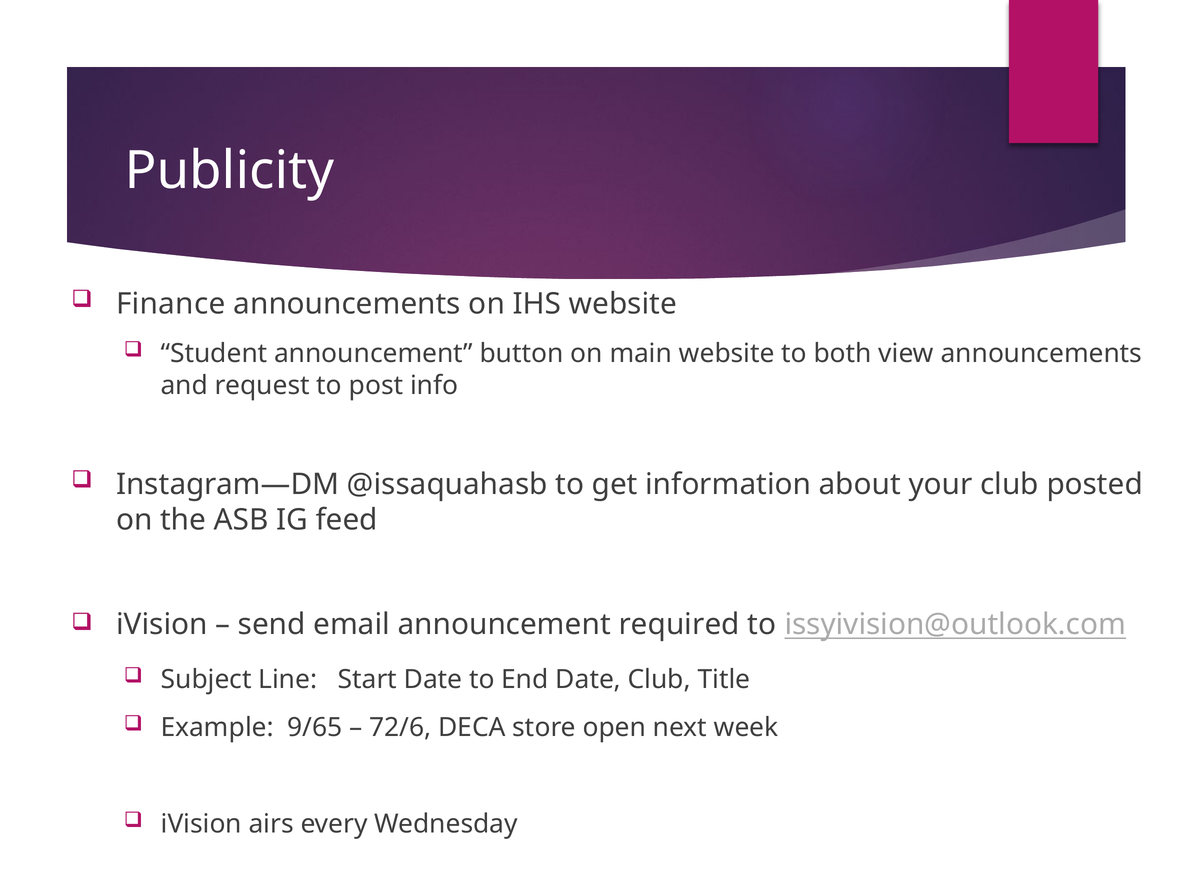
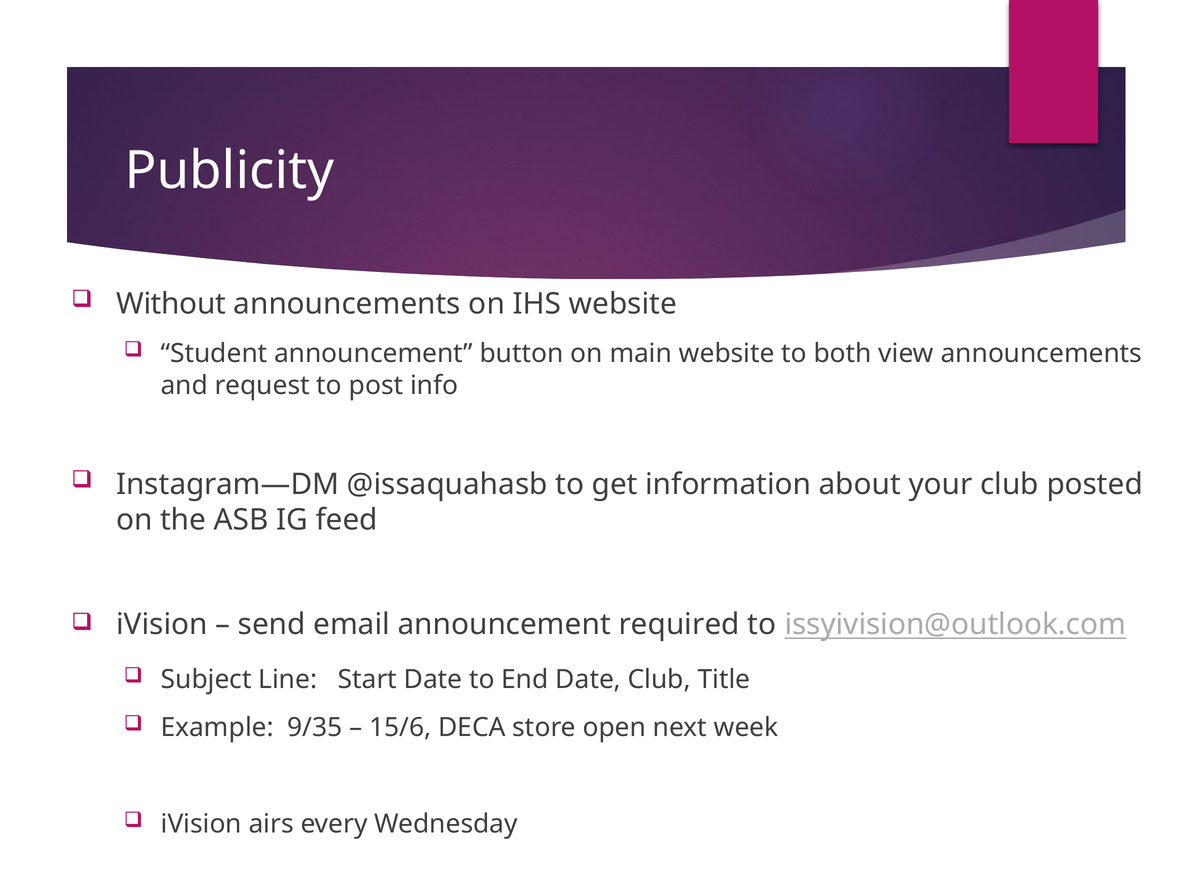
Finance: Finance -> Without
9/65: 9/65 -> 9/35
72/6: 72/6 -> 15/6
